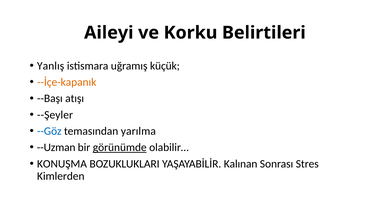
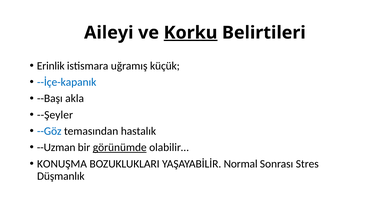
Korku underline: none -> present
Yanlış: Yanlış -> Erinlik
--İçe-kapanık colour: orange -> blue
atışı: atışı -> akla
yarılma: yarılma -> hastalık
Kalınan: Kalınan -> Normal
Kimlerden: Kimlerden -> Düşmanlık
